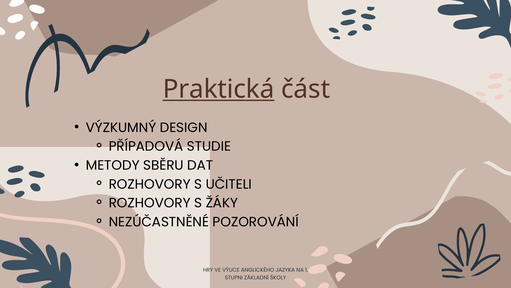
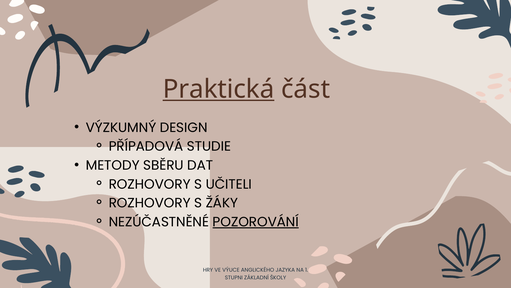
POZOROVÁNÍ underline: none -> present
